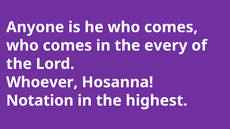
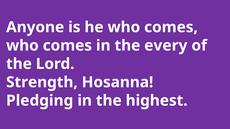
Whoever: Whoever -> Strength
Notation: Notation -> Pledging
